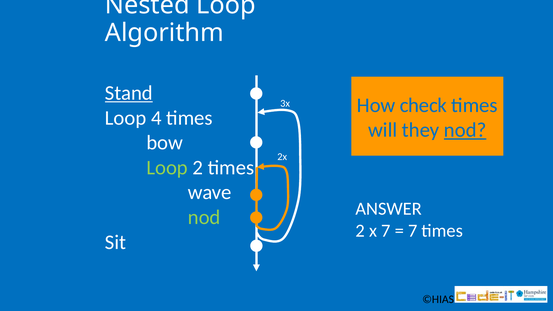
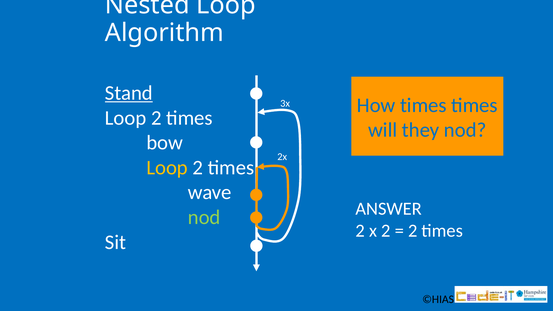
How check: check -> times
4 at (156, 118): 4 -> 2
nod at (465, 130) underline: present -> none
Loop at (167, 168) colour: light green -> yellow
x 7: 7 -> 2
7 at (413, 231): 7 -> 2
